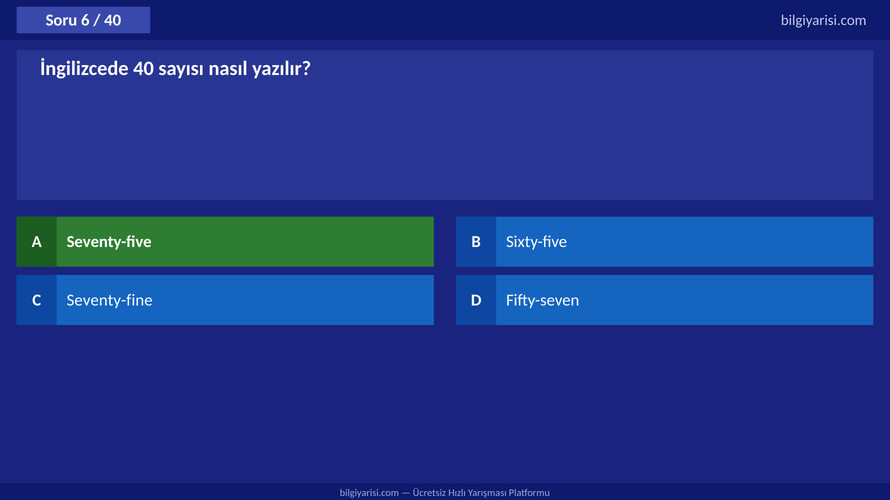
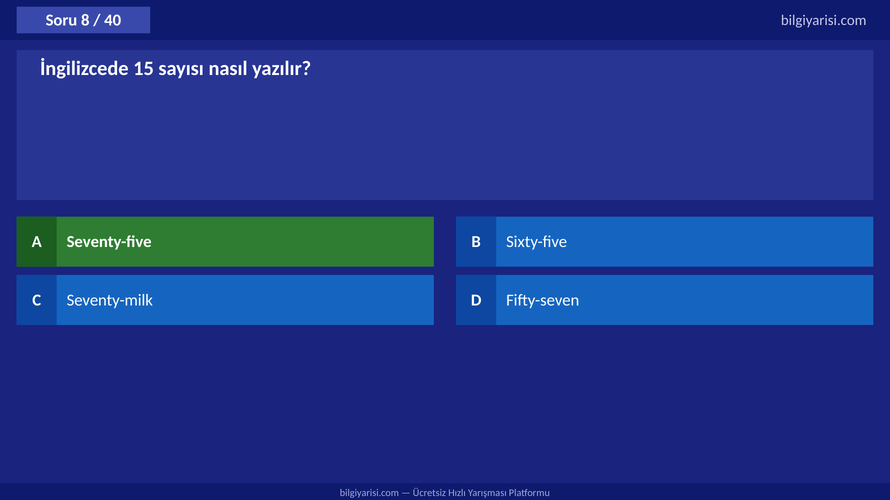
6: 6 -> 8
İngilizcede 40: 40 -> 15
Seventy-fine: Seventy-fine -> Seventy-milk
